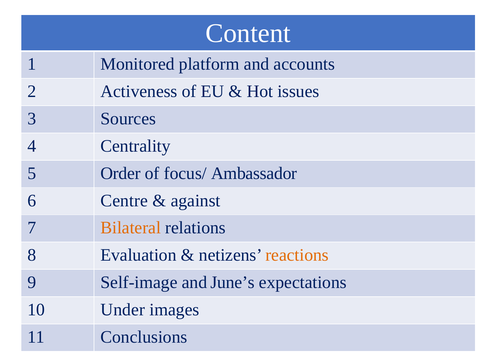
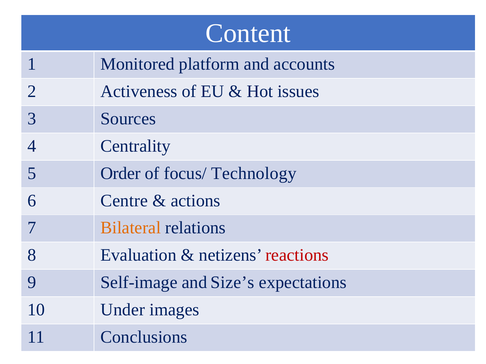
Ambassador: Ambassador -> Technology
against: against -> actions
reactions colour: orange -> red
June’s: June’s -> Size’s
